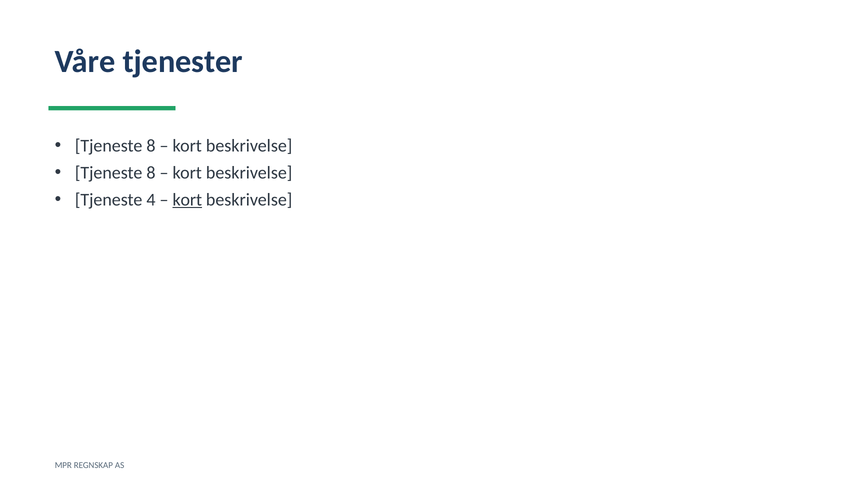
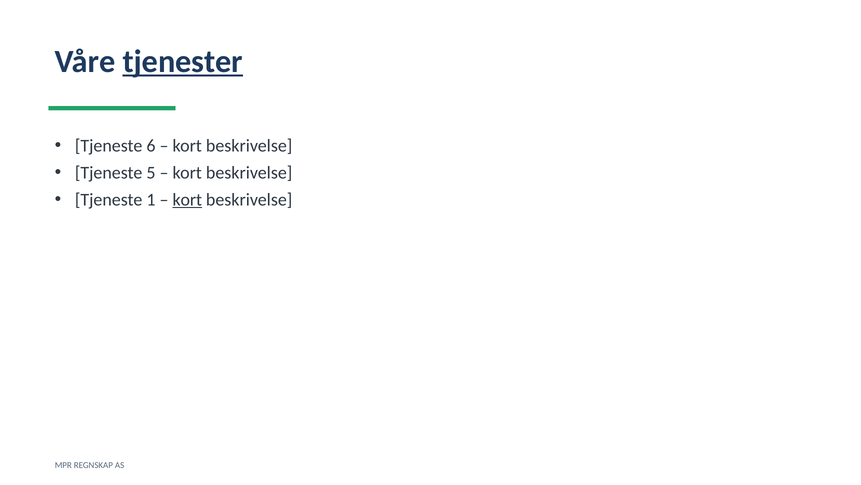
tjenester underline: none -> present
8 at (151, 146): 8 -> 6
8 at (151, 173): 8 -> 5
4: 4 -> 1
